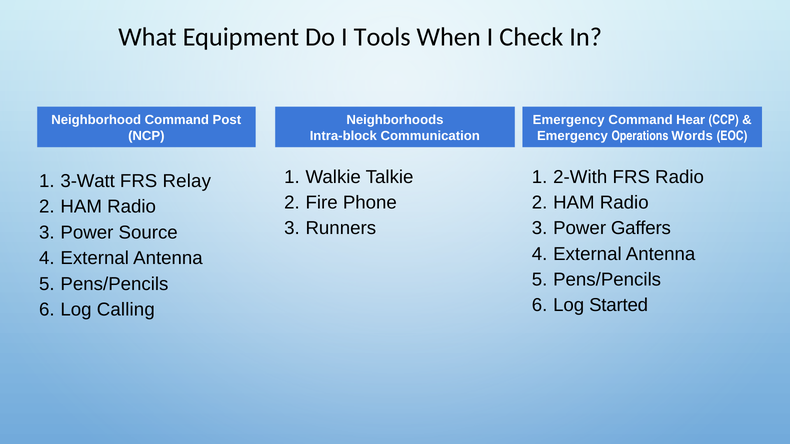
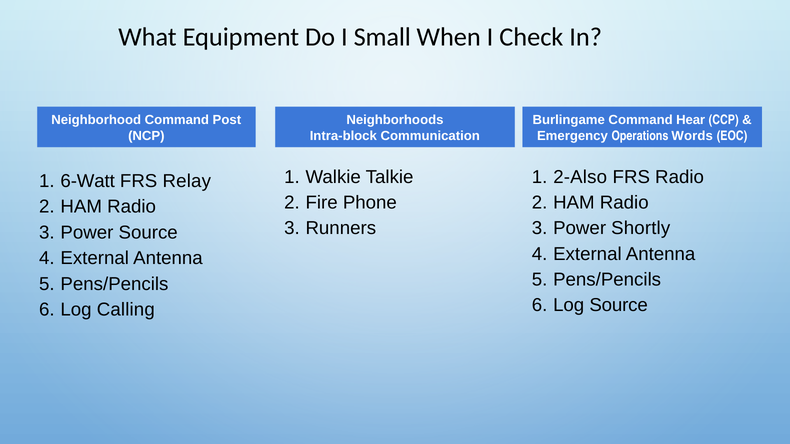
Tools: Tools -> Small
Emergency at (569, 120): Emergency -> Burlingame
2-With: 2-With -> 2-Also
3-Watt: 3-Watt -> 6-Watt
Gaffers: Gaffers -> Shortly
Log Started: Started -> Source
